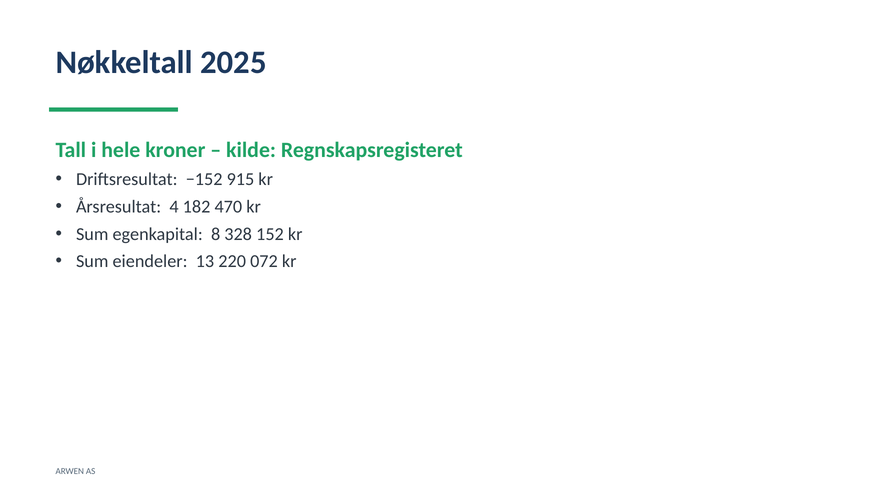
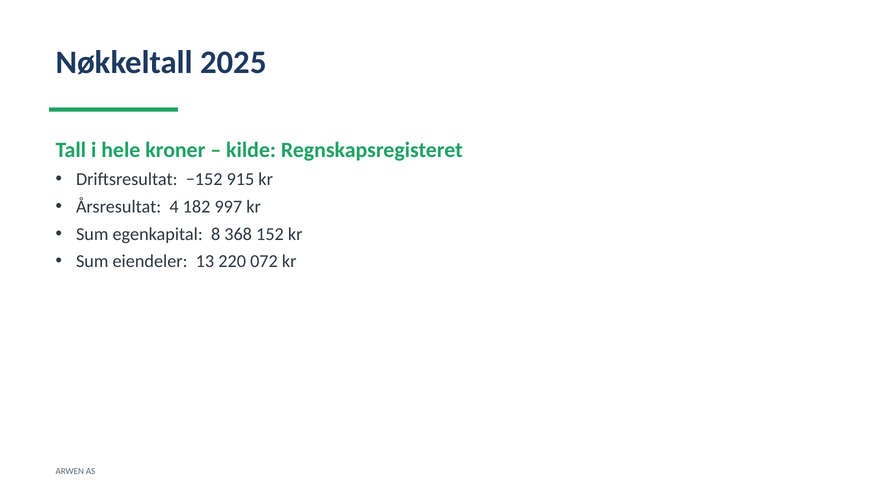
470: 470 -> 997
328: 328 -> 368
